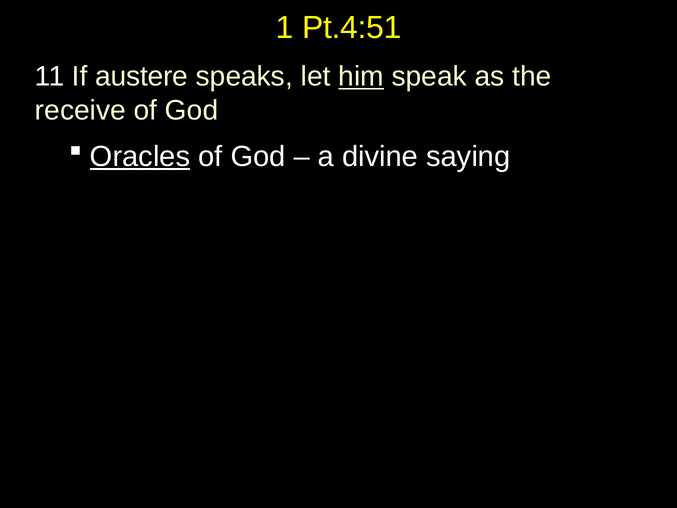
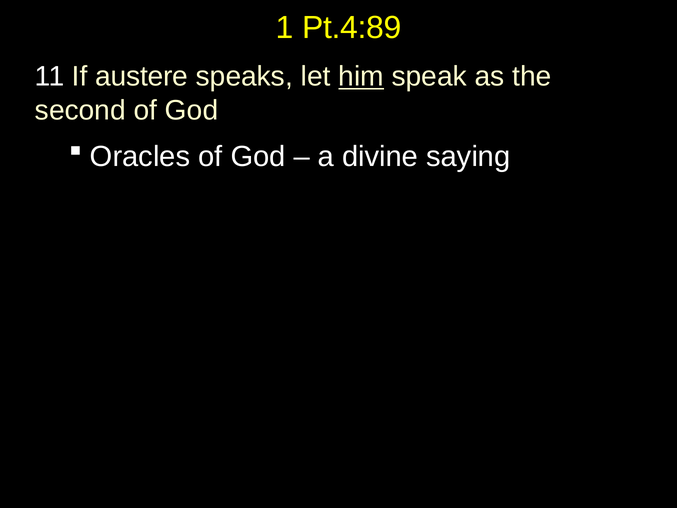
Pt.4:51: Pt.4:51 -> Pt.4:89
receive: receive -> second
Oracles underline: present -> none
